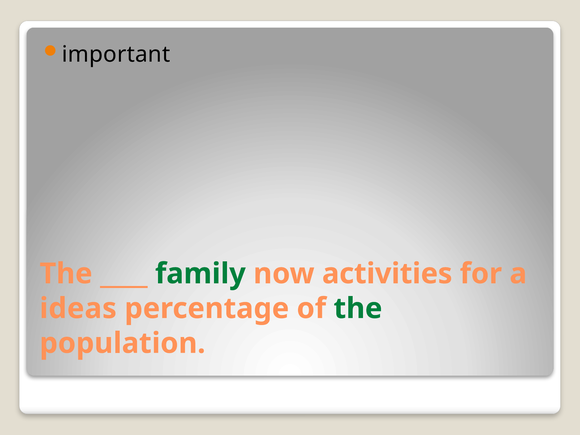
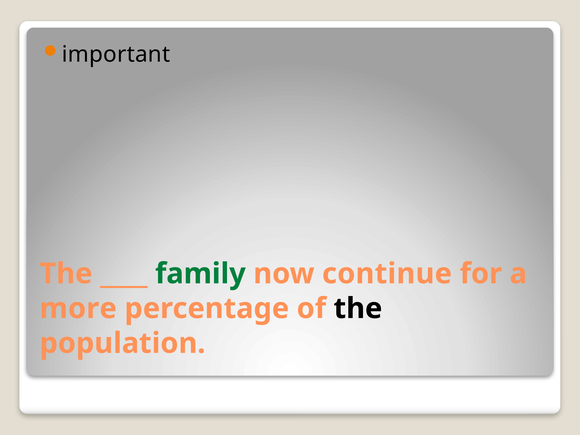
activities: activities -> continue
ideas: ideas -> more
the at (358, 308) colour: green -> black
